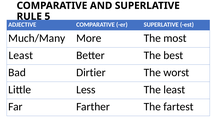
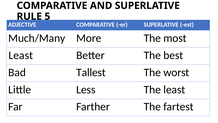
Dirtier: Dirtier -> Tallest
